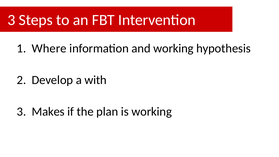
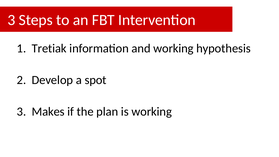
Where: Where -> Tretiak
with: with -> spot
